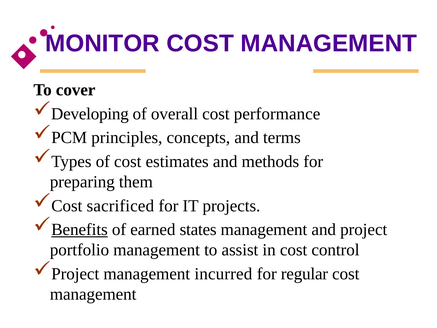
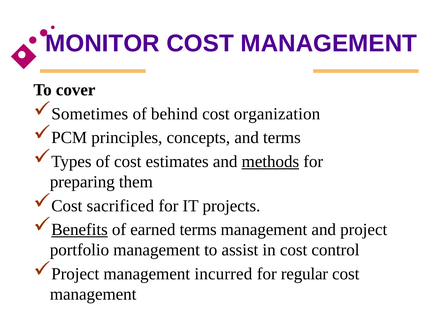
Developing: Developing -> Sometimes
overall: overall -> behind
performance: performance -> organization
methods underline: none -> present
earned states: states -> terms
